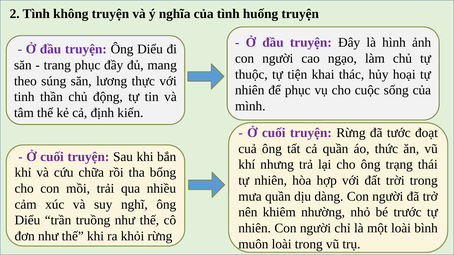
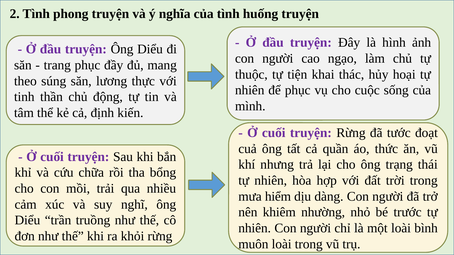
không: không -> phong
mưa quần: quần -> hiểm
